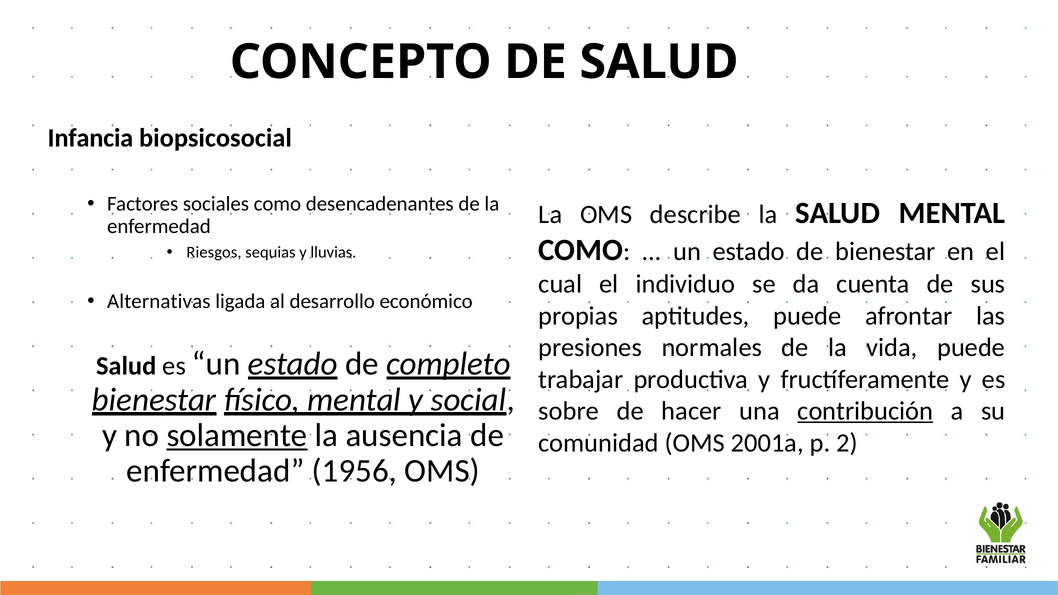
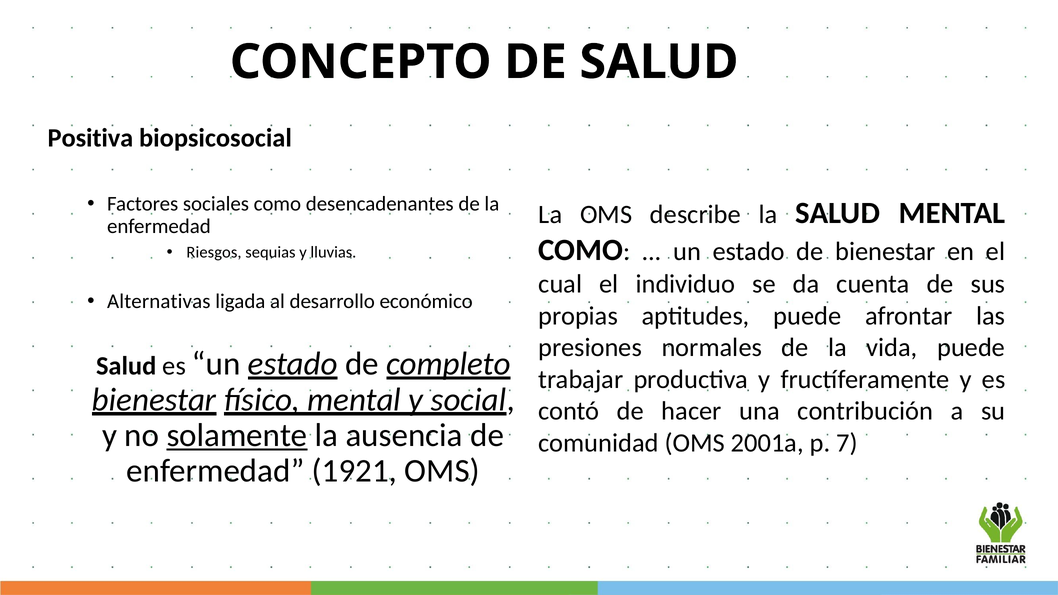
Infancia: Infancia -> Positiva
sobre: sobre -> contó
contribución underline: present -> none
2: 2 -> 7
1956: 1956 -> 1921
